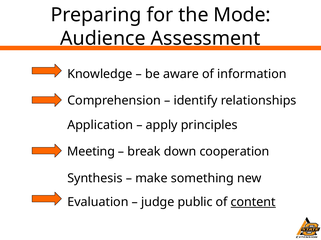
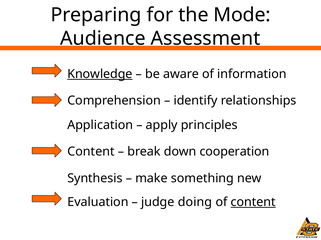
Knowledge underline: none -> present
Meeting at (91, 152): Meeting -> Content
public: public -> doing
